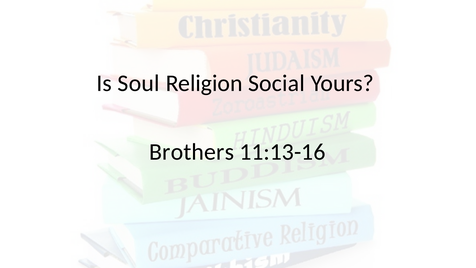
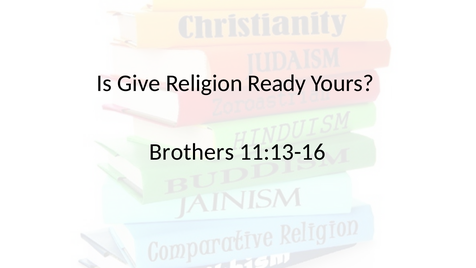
Soul: Soul -> Give
Social: Social -> Ready
